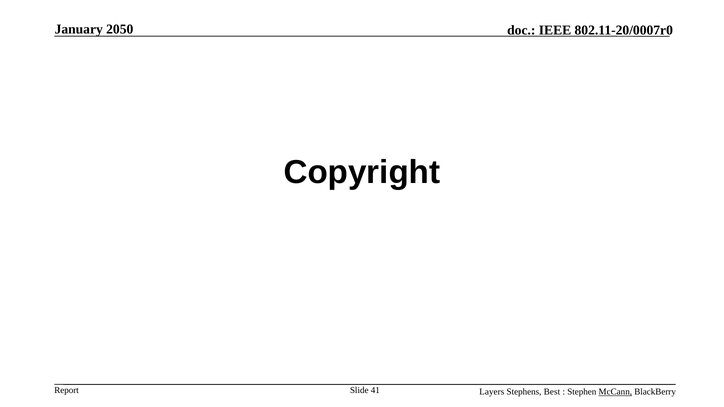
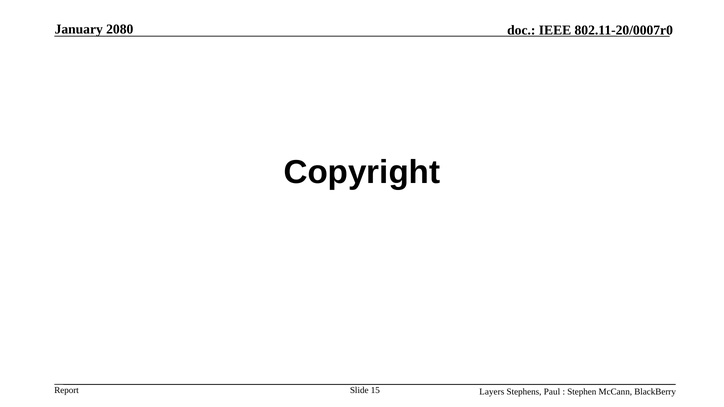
2050: 2050 -> 2080
41: 41 -> 15
Best: Best -> Paul
McCann underline: present -> none
